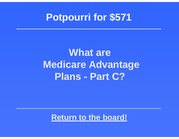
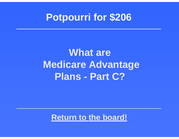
$571: $571 -> $206
